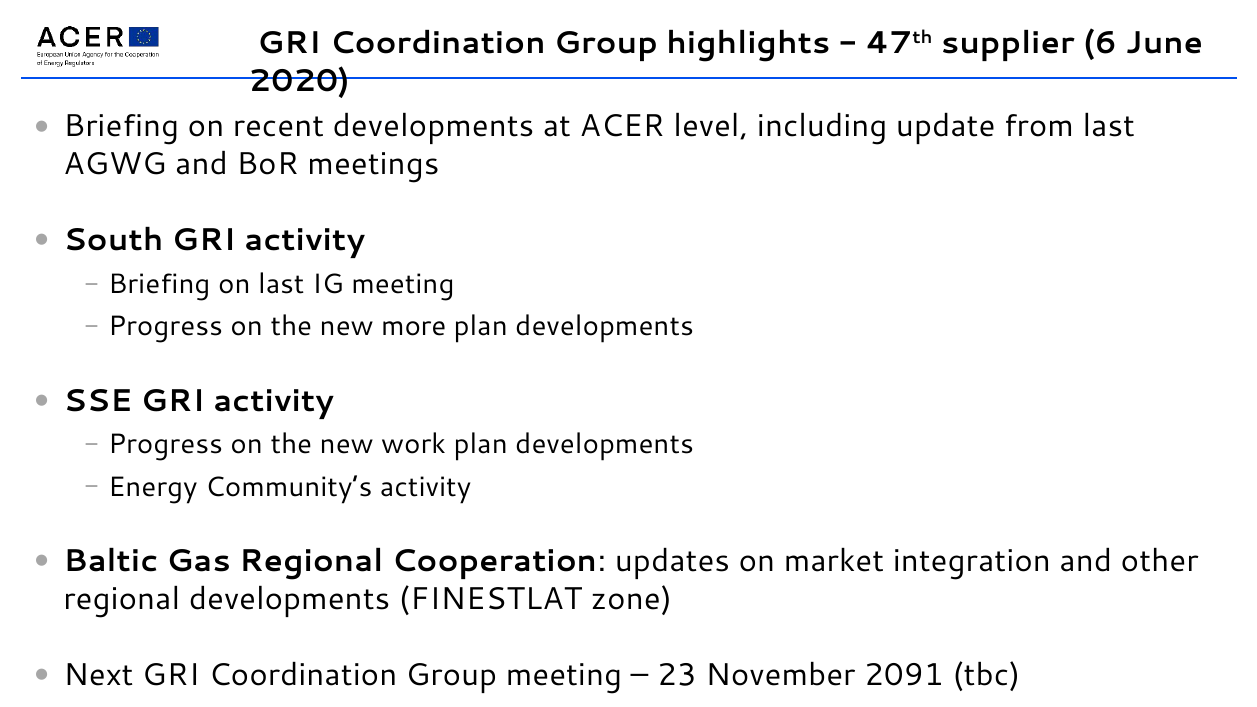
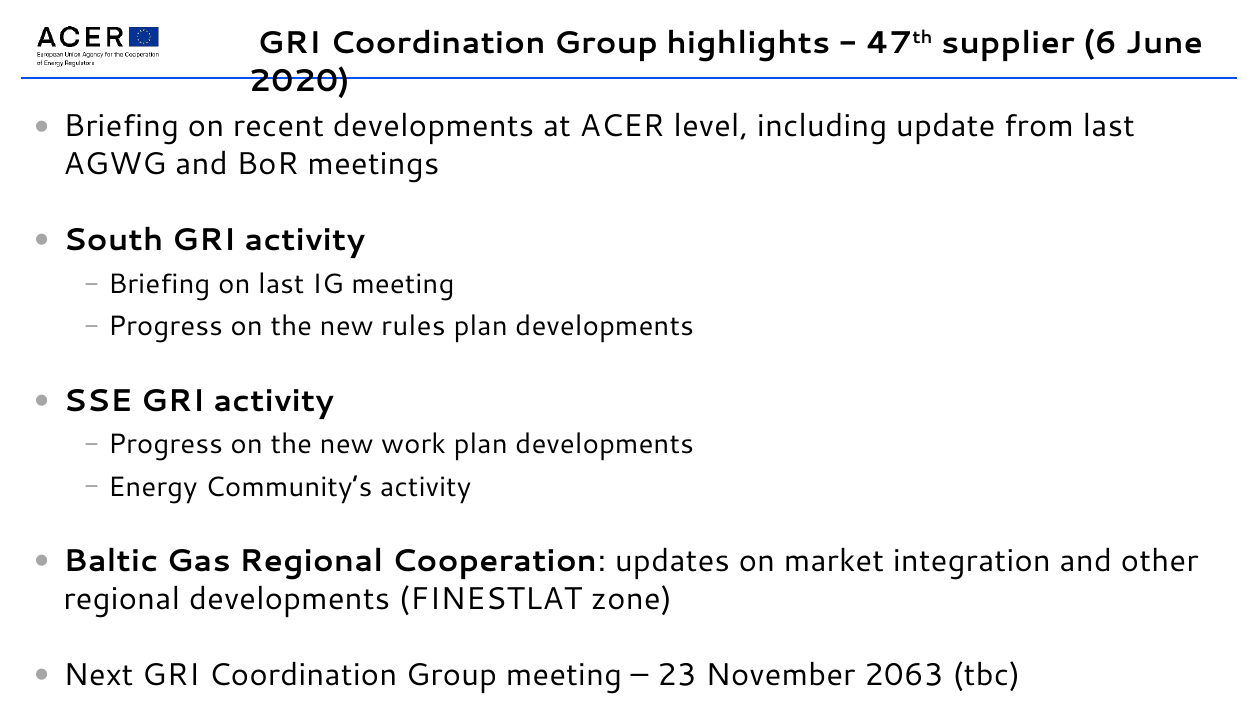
more: more -> rules
2091: 2091 -> 2063
